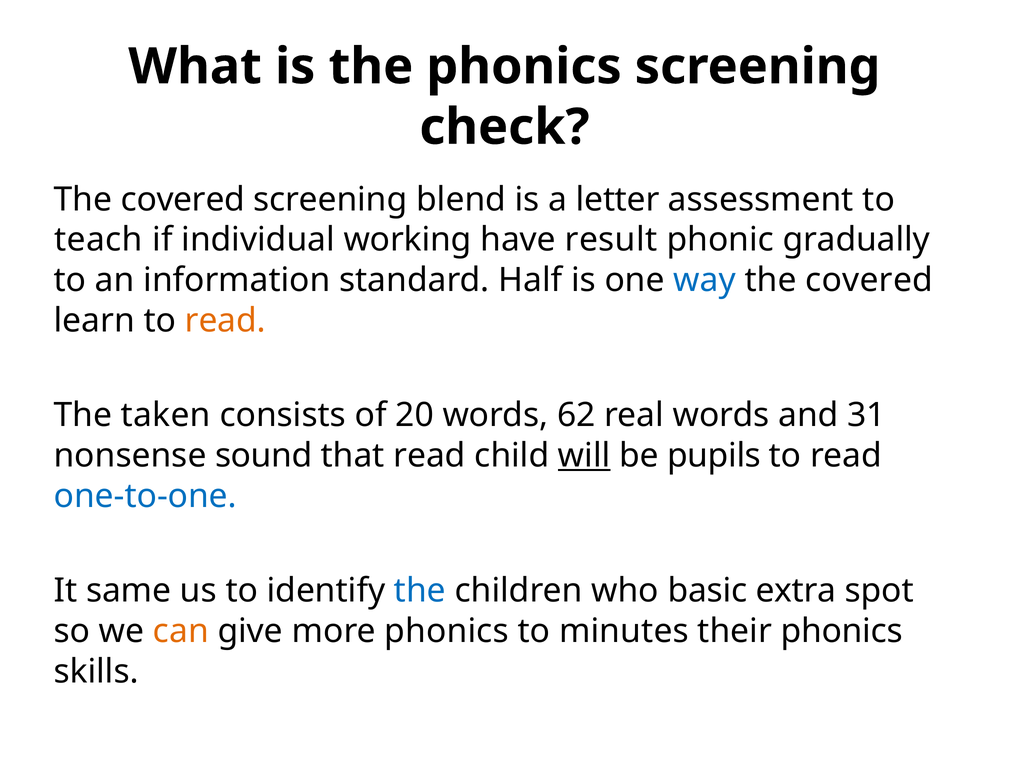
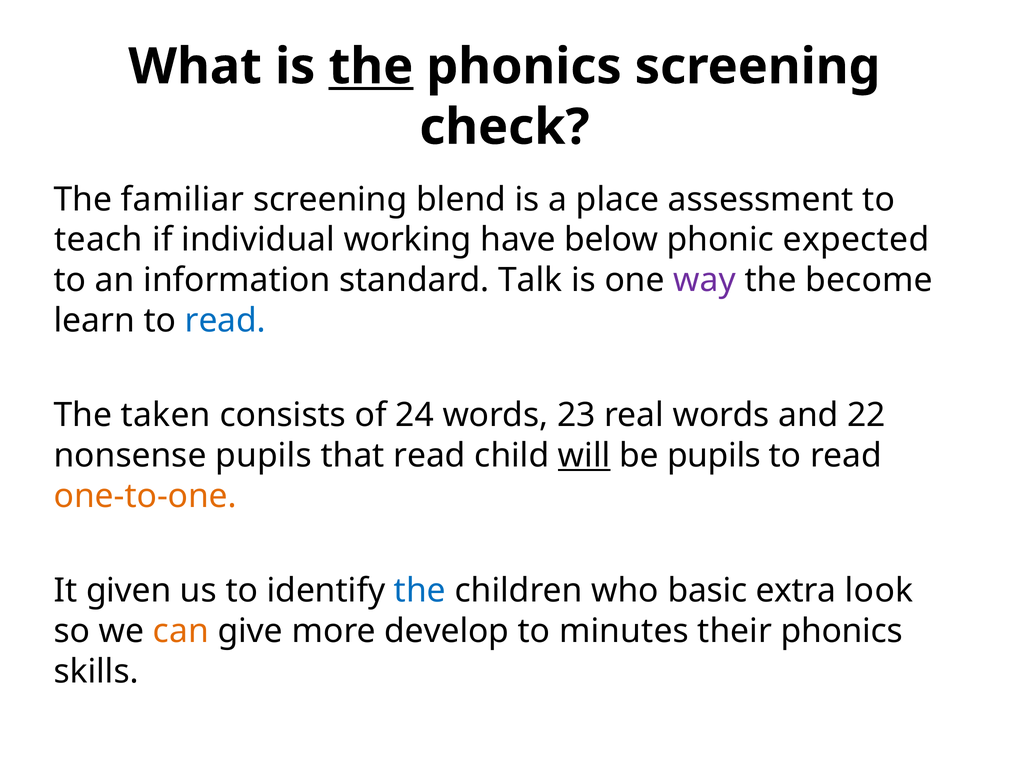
the at (371, 67) underline: none -> present
covered at (183, 199): covered -> familiar
letter: letter -> place
result: result -> below
gradually: gradually -> expected
Half: Half -> Talk
way colour: blue -> purple
covered at (869, 280): covered -> become
read at (225, 320) colour: orange -> blue
20: 20 -> 24
62: 62 -> 23
31: 31 -> 22
nonsense sound: sound -> pupils
one-to-one colour: blue -> orange
same: same -> given
spot: spot -> look
more phonics: phonics -> develop
